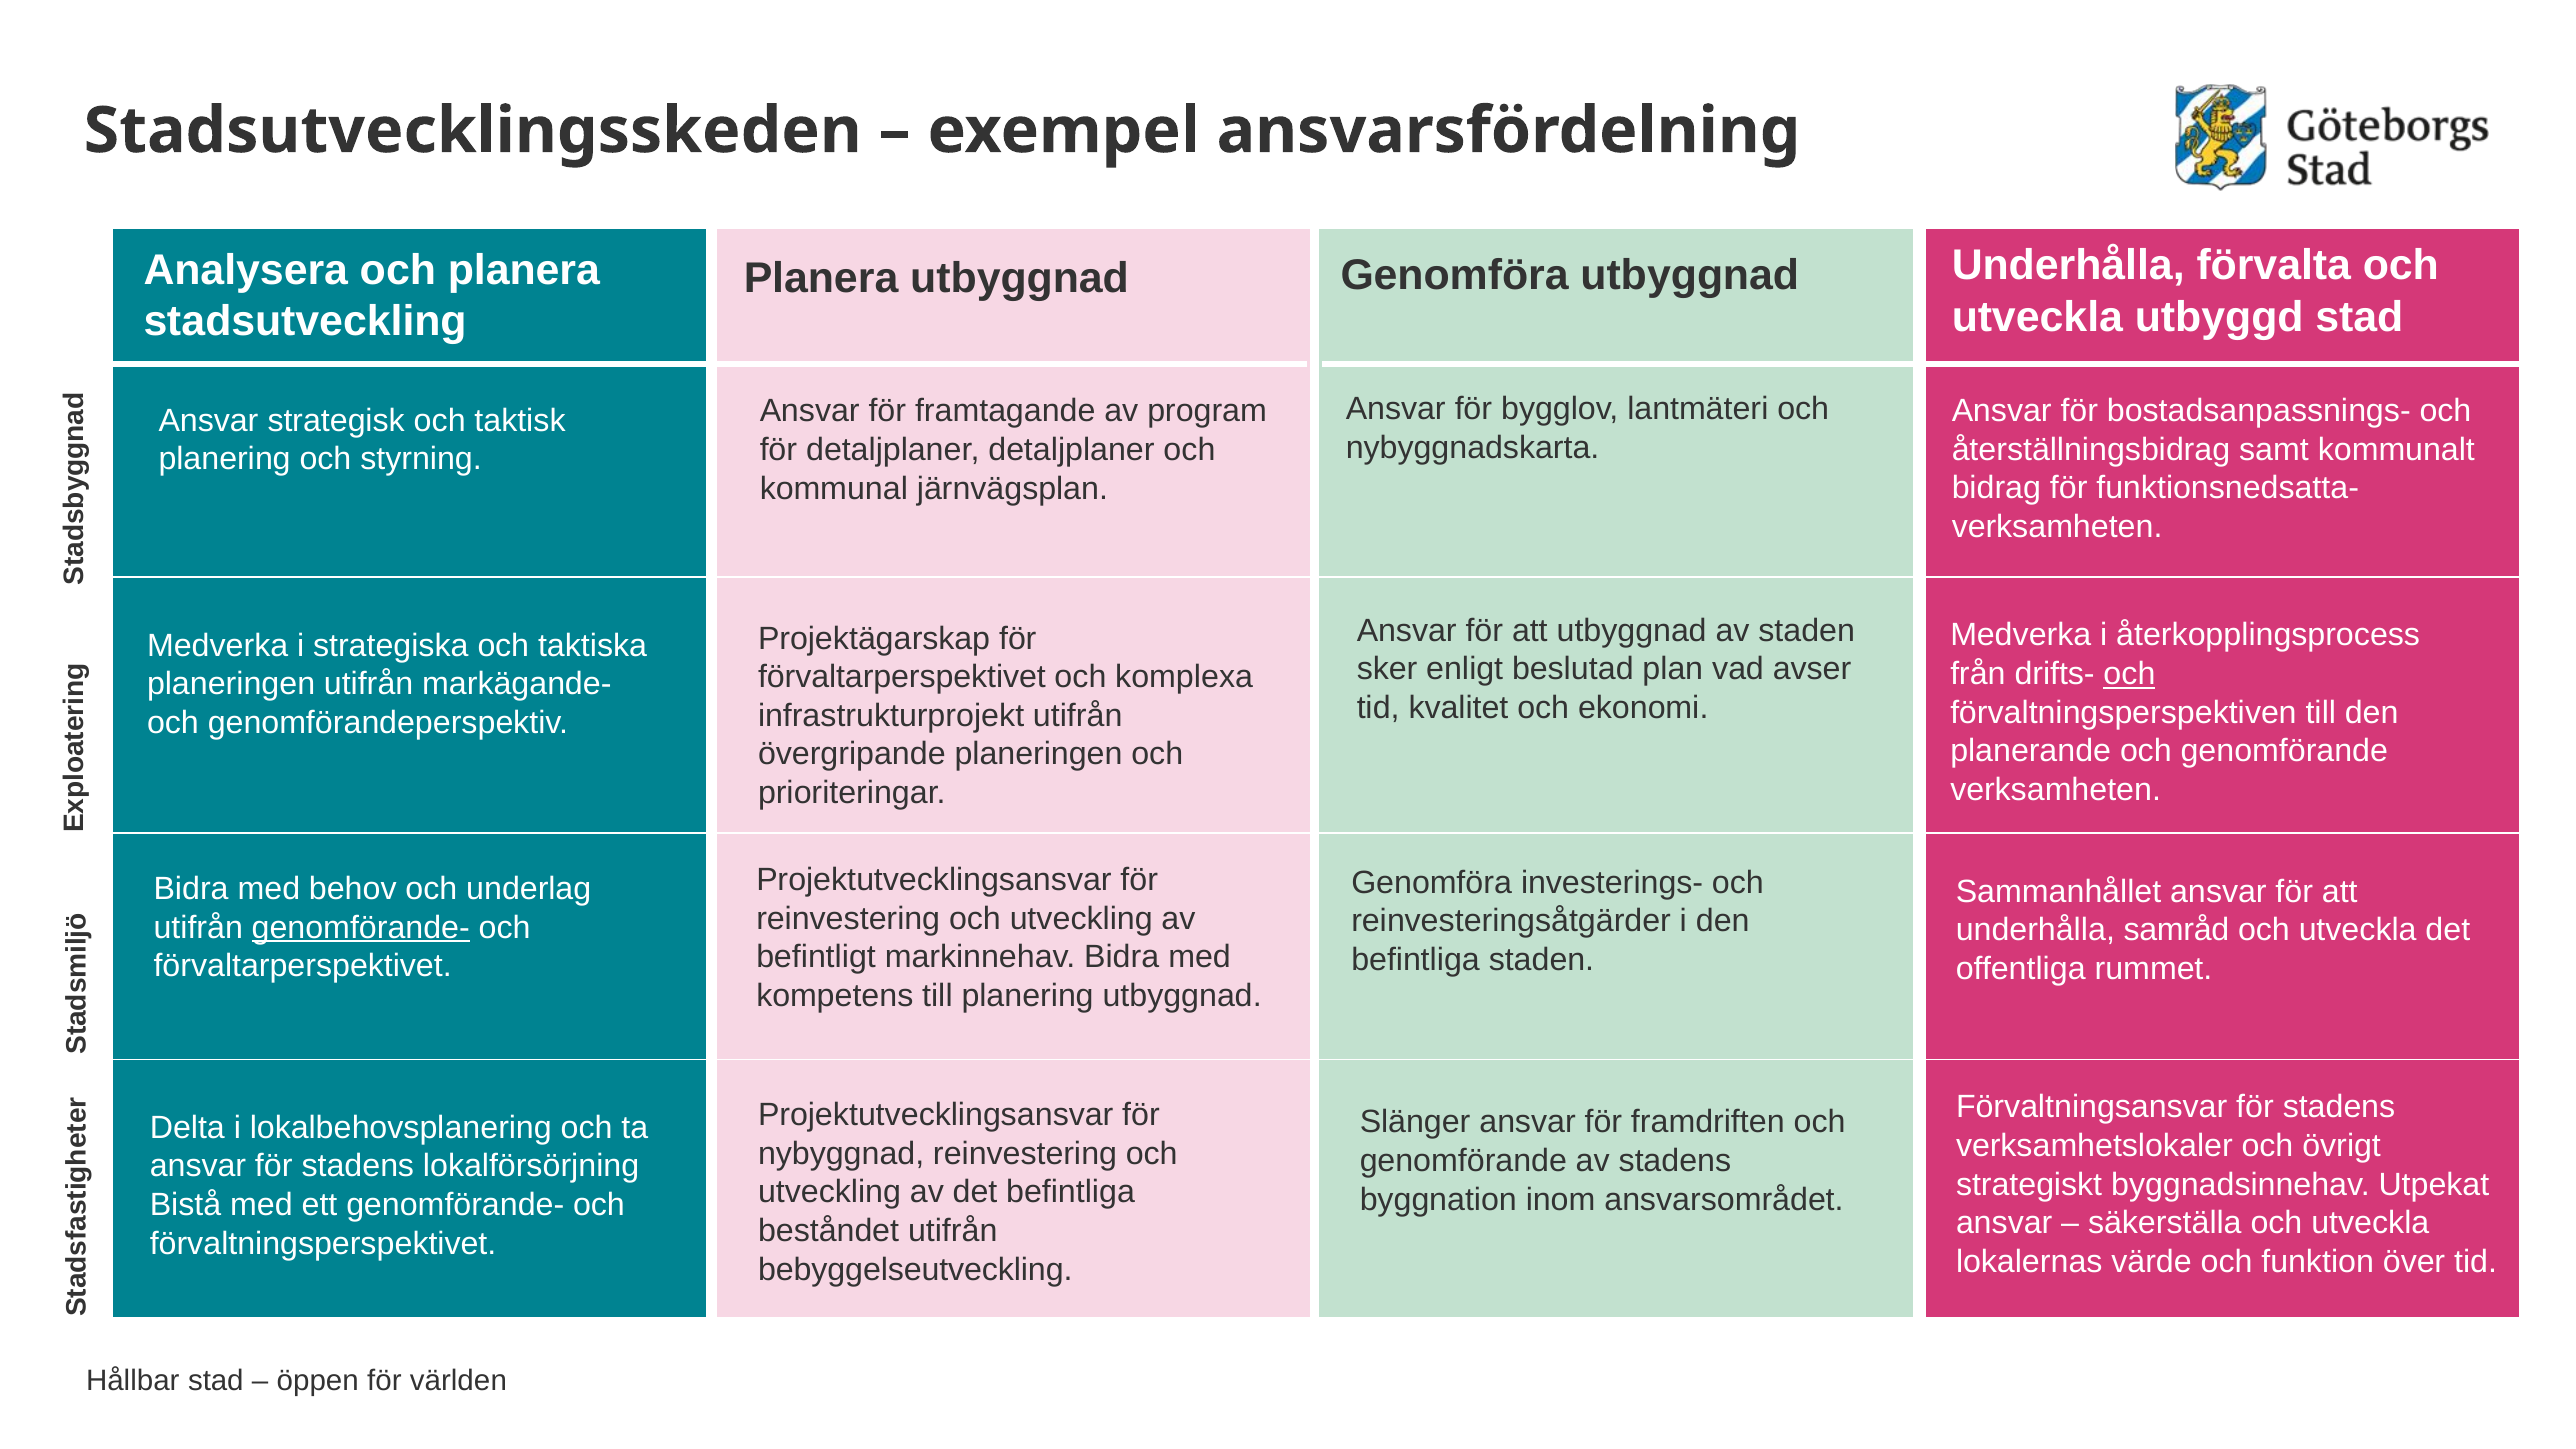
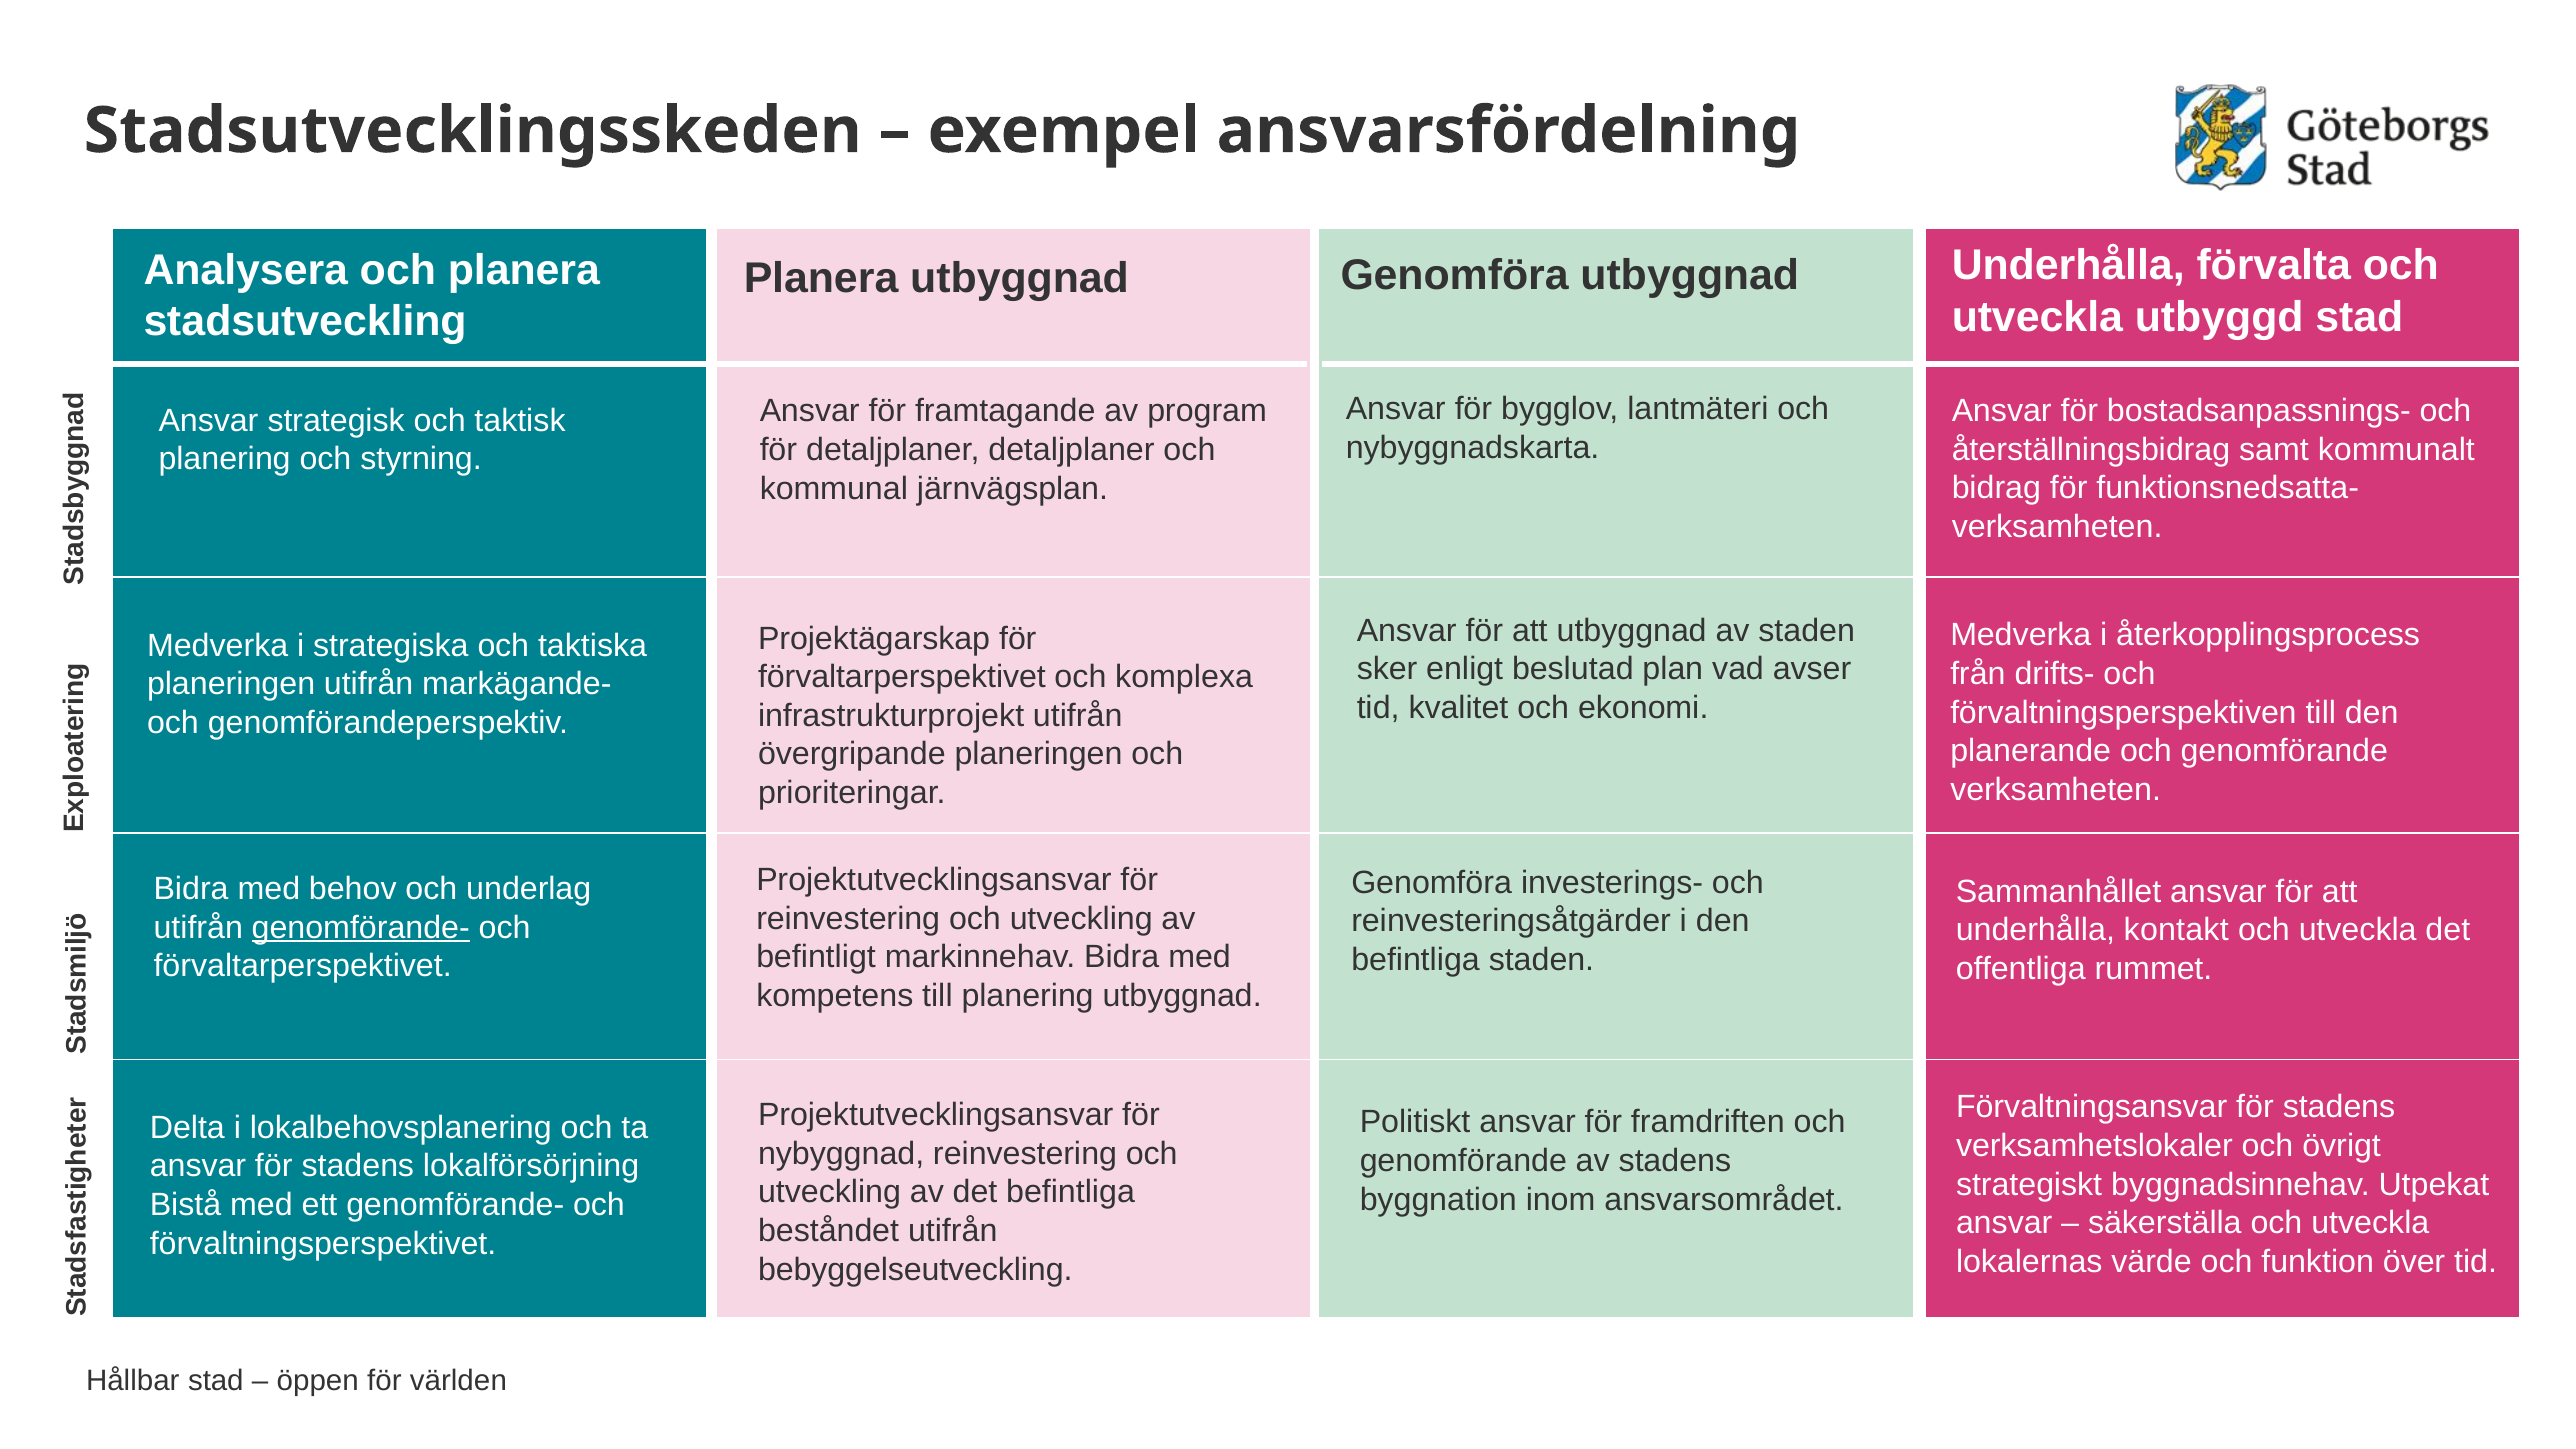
och at (2129, 674) underline: present -> none
samråd: samråd -> kontakt
Slänger: Slänger -> Politiskt
